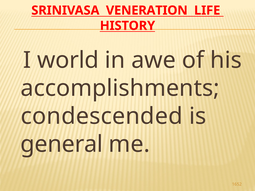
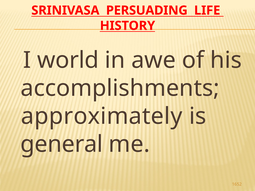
VENERATION: VENERATION -> PERSUADING
condescended: condescended -> approximately
